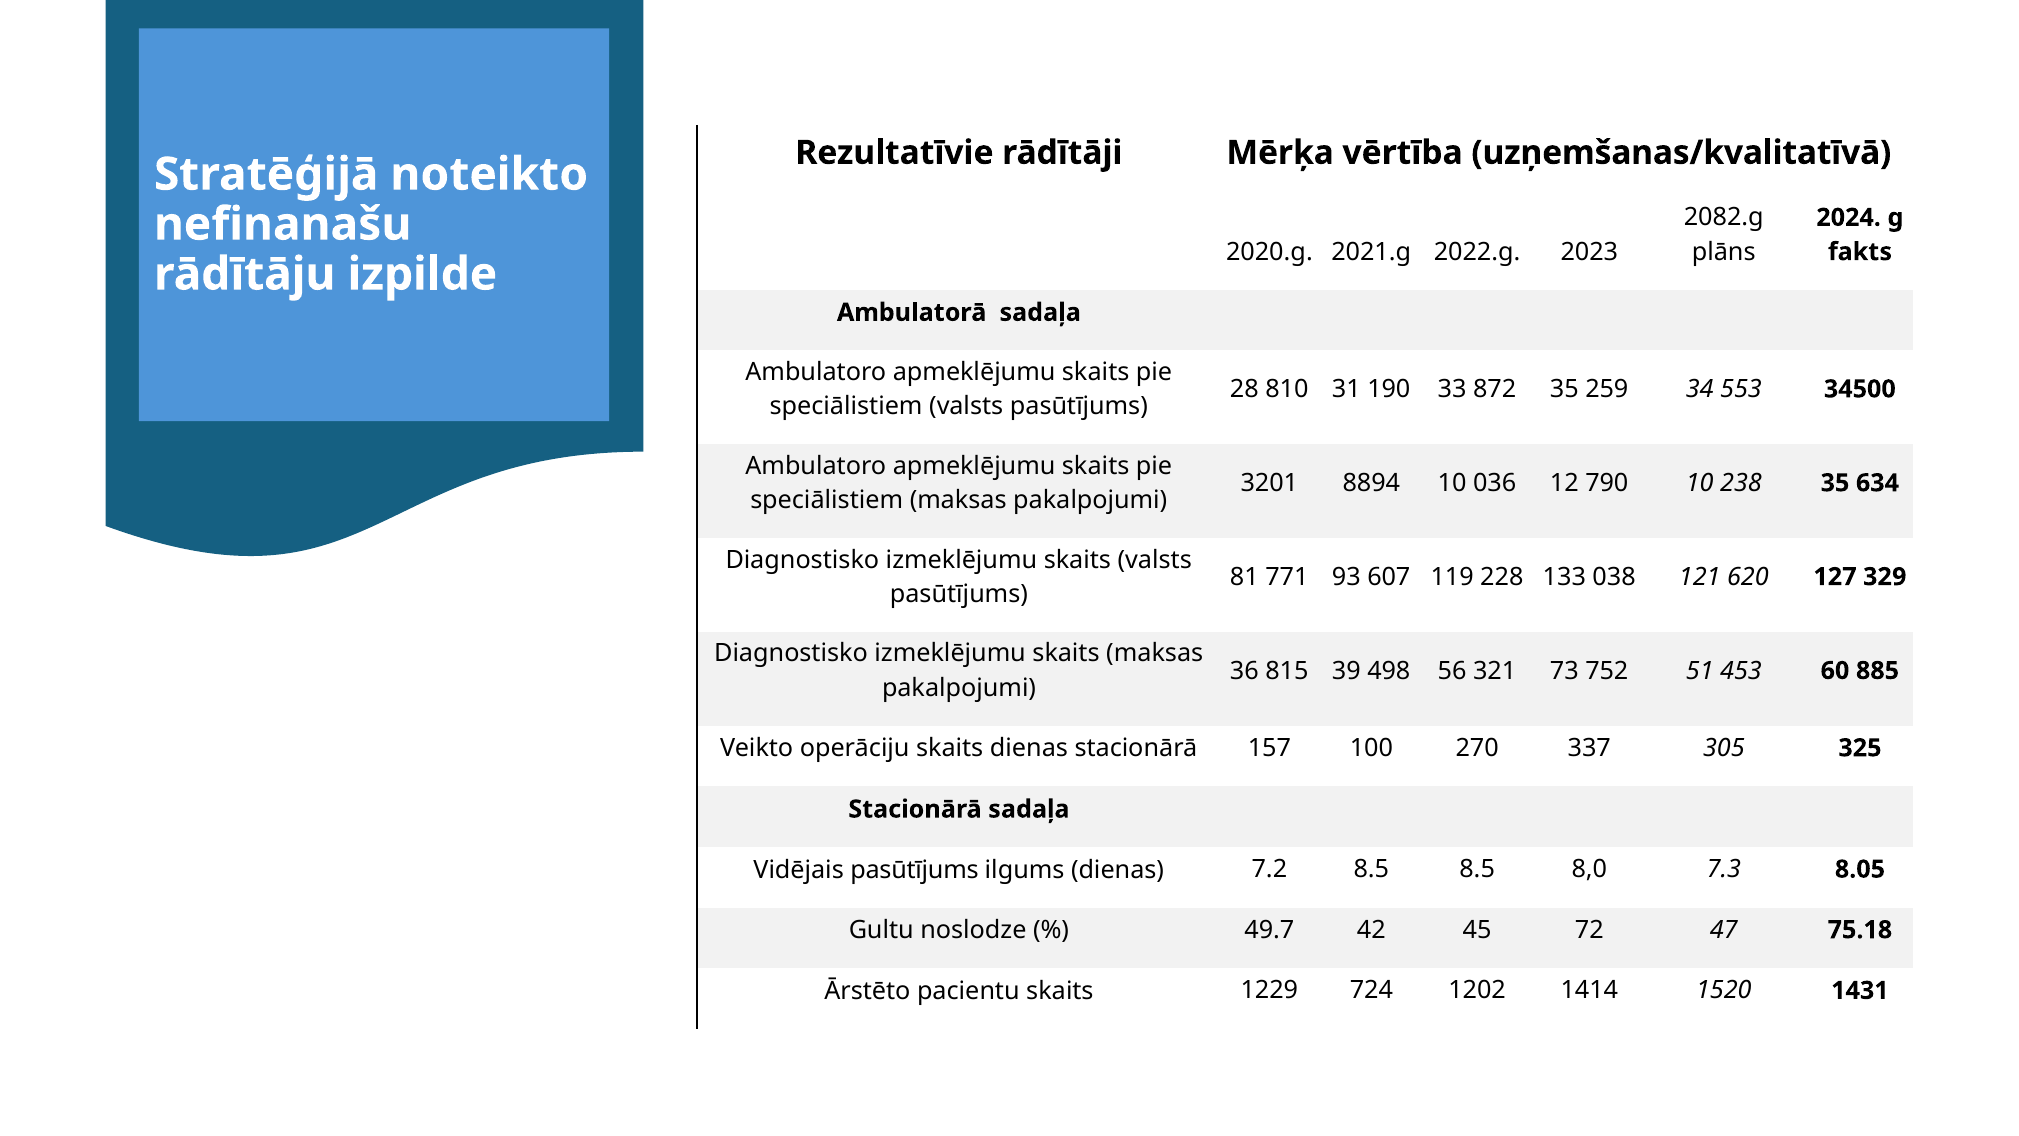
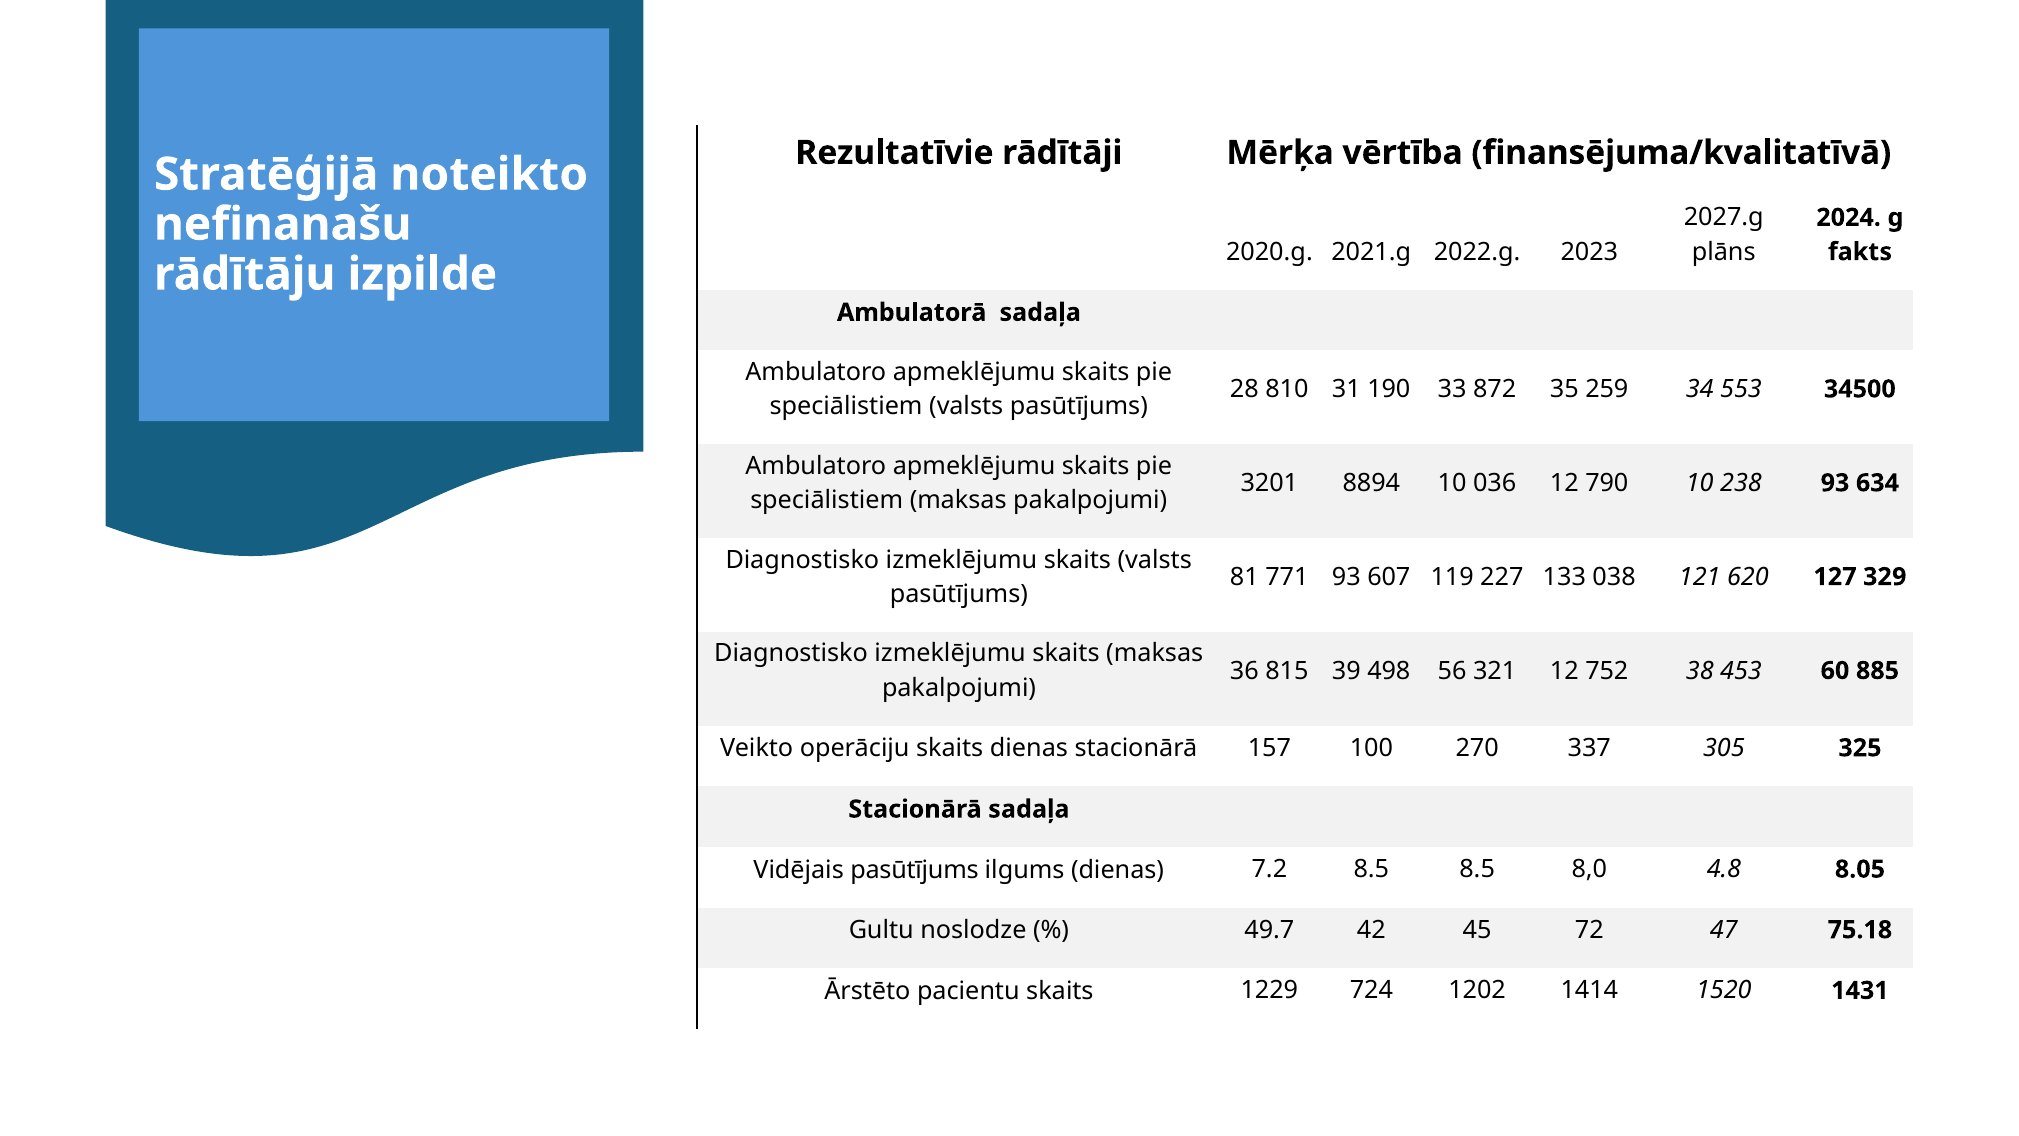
uzņemšanas/kvalitatīvā: uzņemšanas/kvalitatīvā -> finansējuma/kvalitatīvā
2082.g: 2082.g -> 2027.g
238 35: 35 -> 93
228: 228 -> 227
321 73: 73 -> 12
51: 51 -> 38
7.3: 7.3 -> 4.8
